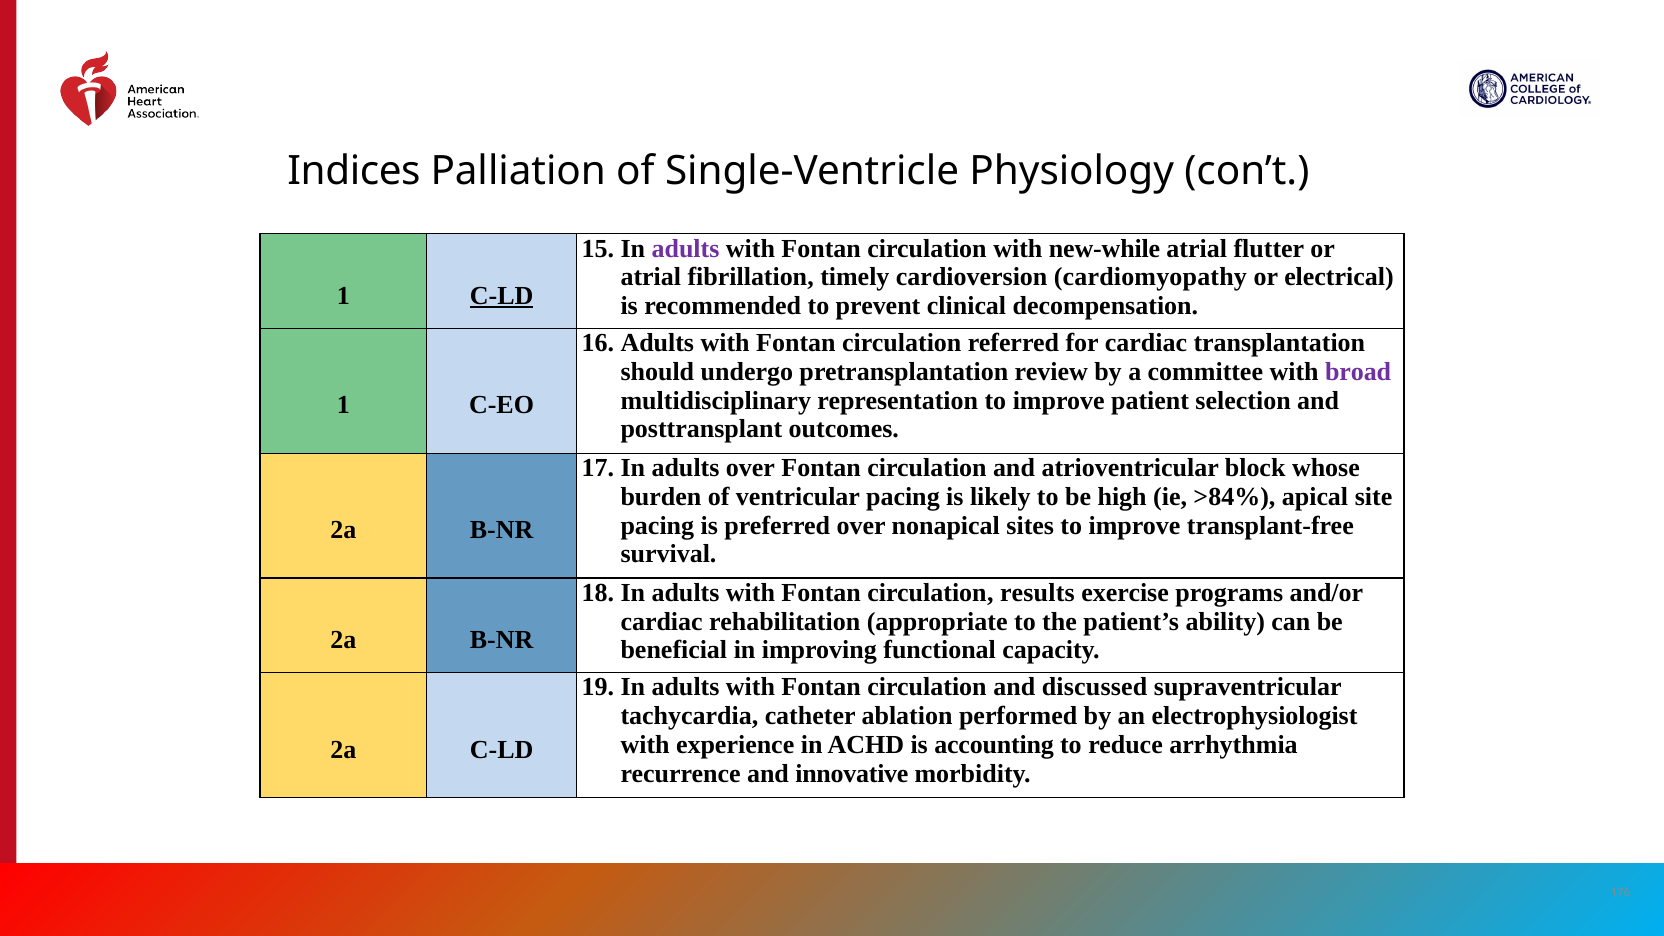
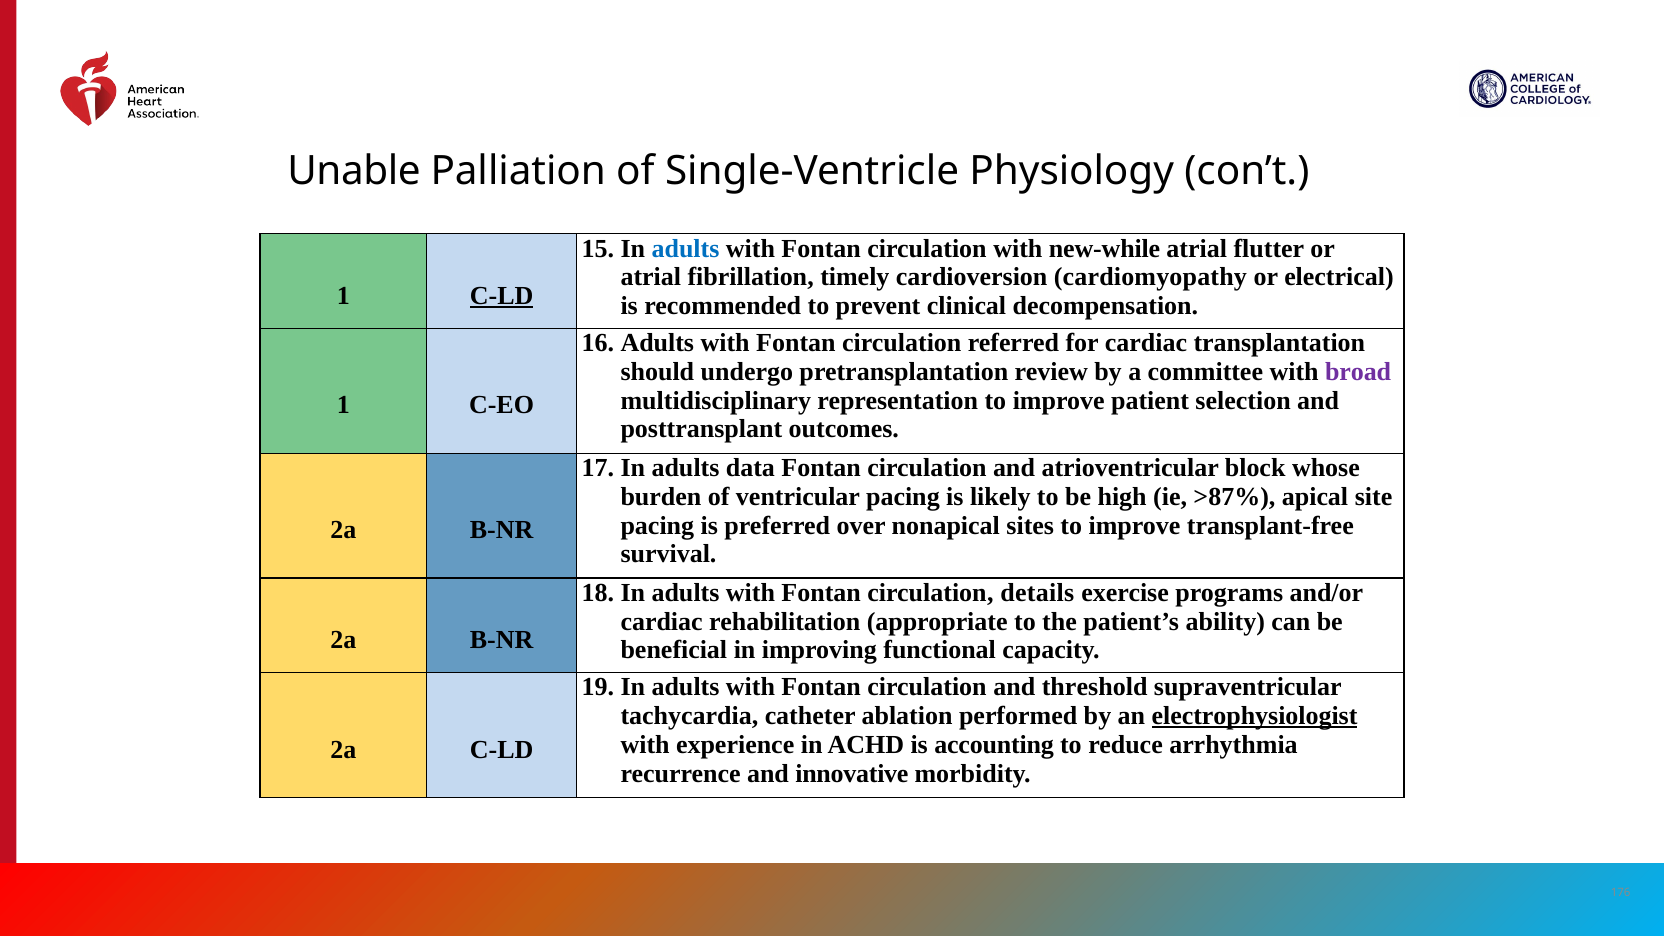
Indices: Indices -> Unable
adults at (686, 249) colour: purple -> blue
adults over: over -> data
>84%: >84% -> >87%
results: results -> details
discussed: discussed -> threshold
electrophysiologist underline: none -> present
